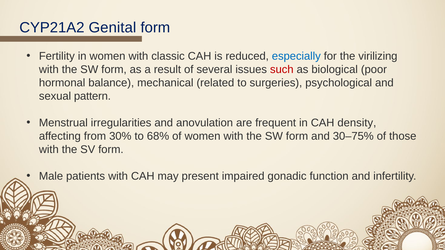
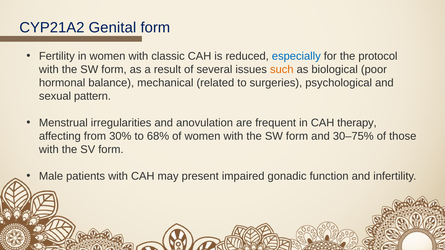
virilizing: virilizing -> protocol
such colour: red -> orange
density: density -> therapy
